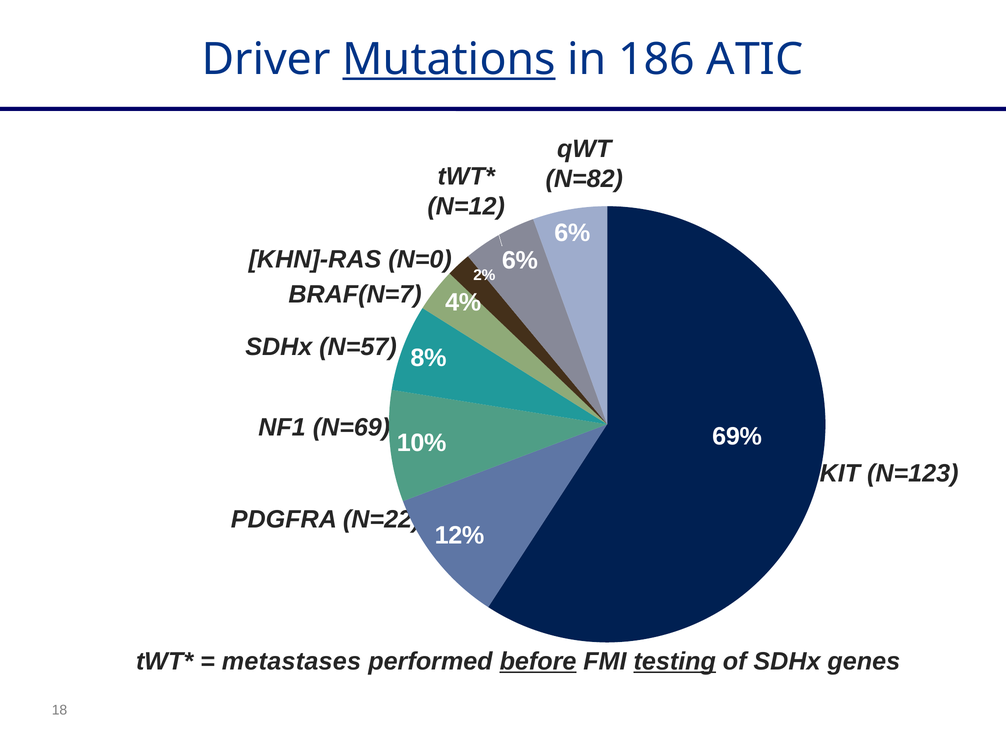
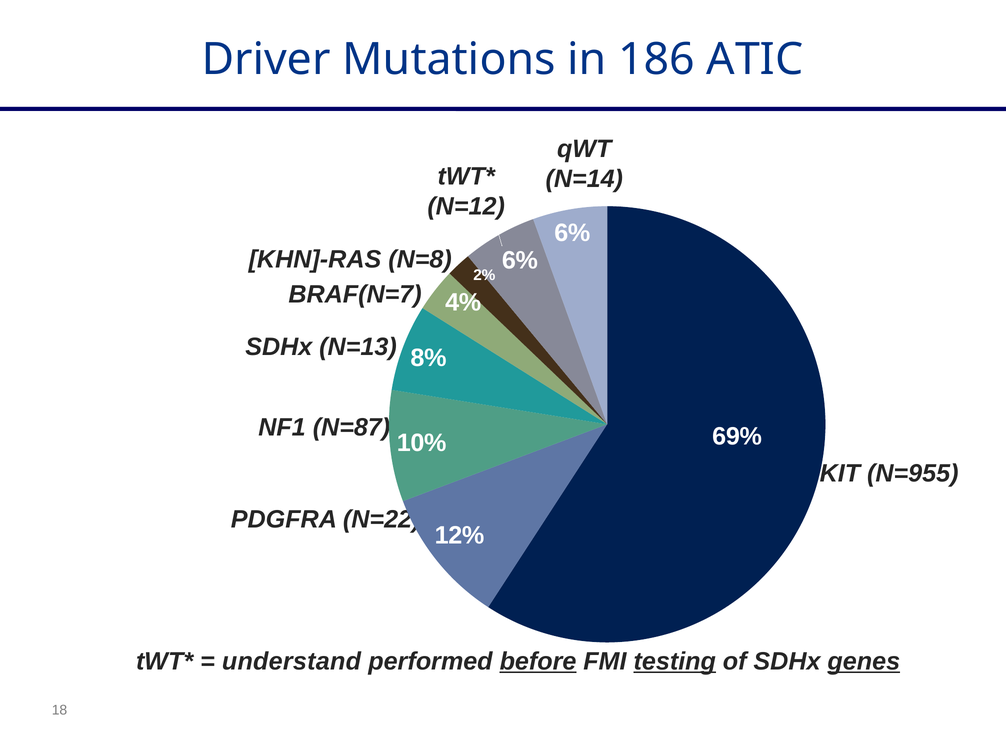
Mutations underline: present -> none
N=82: N=82 -> N=14
N=0: N=0 -> N=8
N=57: N=57 -> N=13
N=69: N=69 -> N=87
N=123: N=123 -> N=955
metastases: metastases -> understand
genes underline: none -> present
